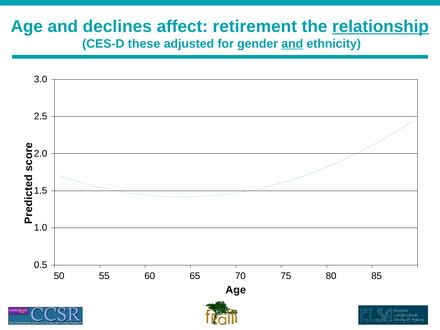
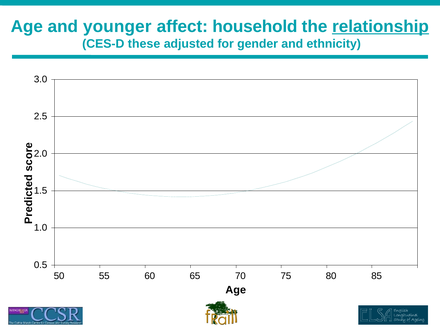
declines: declines -> younger
retirement: retirement -> household
and at (292, 44) underline: present -> none
